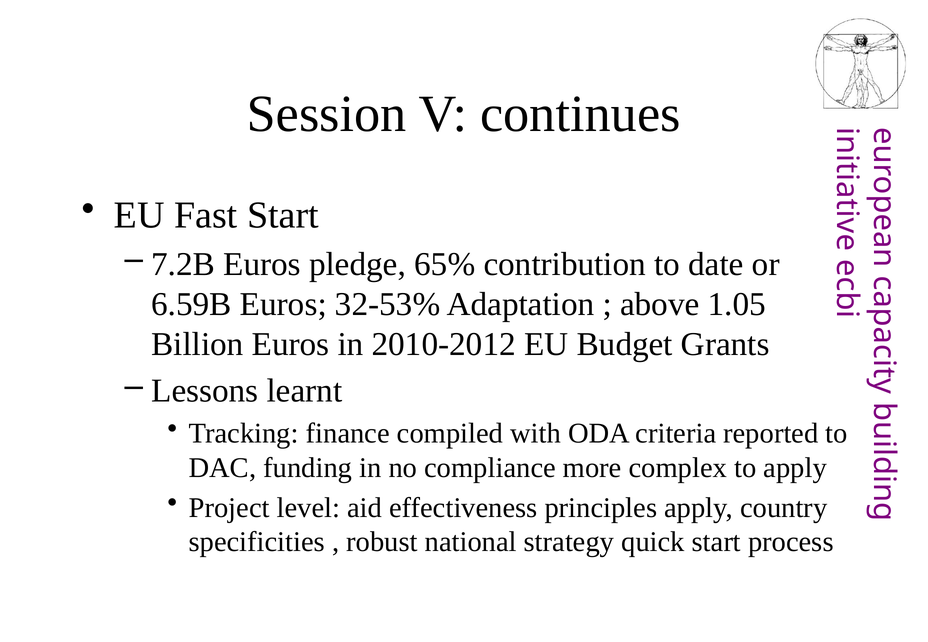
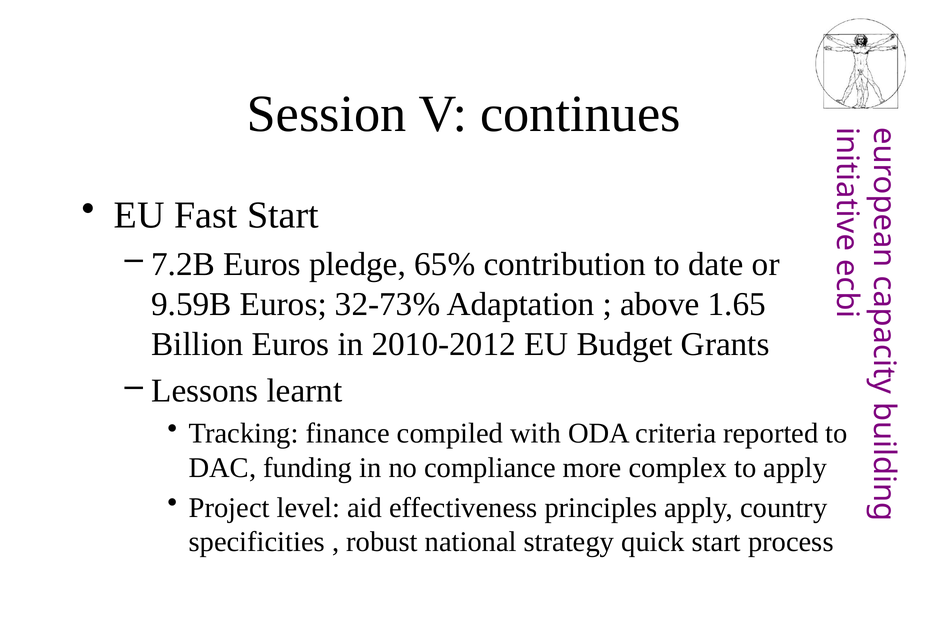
6.59B: 6.59B -> 9.59B
32-53%: 32-53% -> 32-73%
1.05: 1.05 -> 1.65
